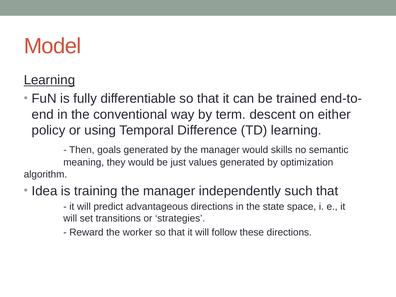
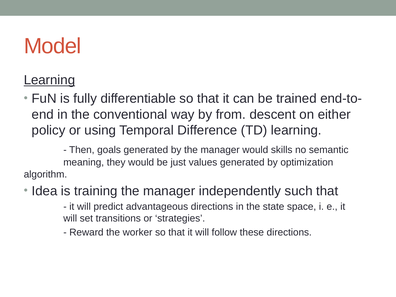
term: term -> from
